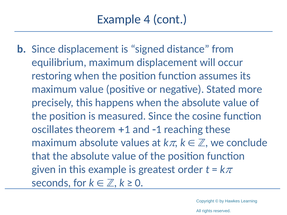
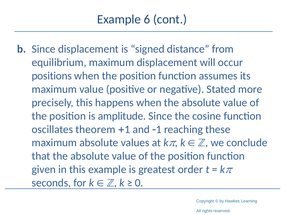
4: 4 -> 6
restoring: restoring -> positions
measured: measured -> amplitude
